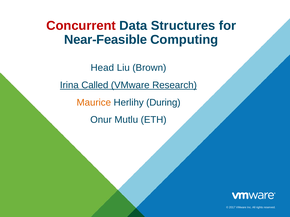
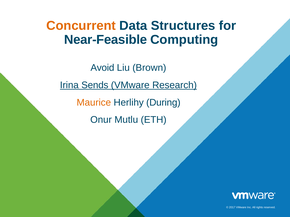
Concurrent colour: red -> orange
Head: Head -> Avoid
Called: Called -> Sends
